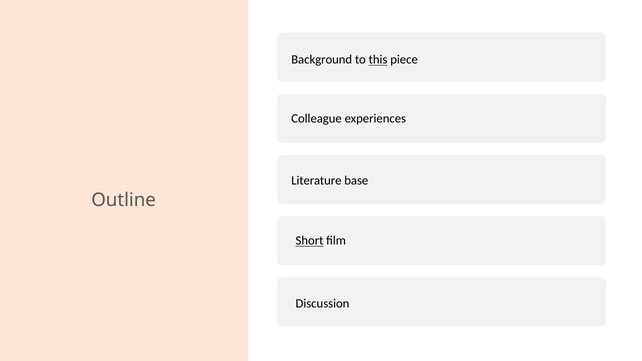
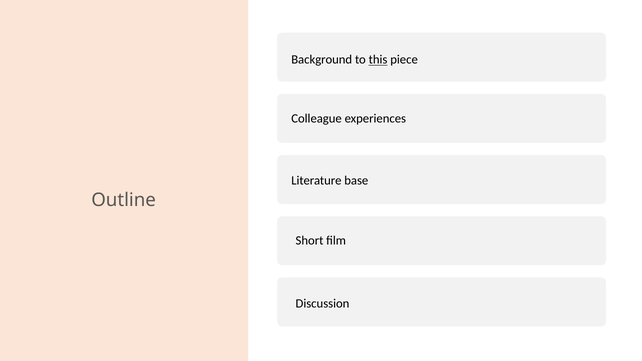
Short underline: present -> none
